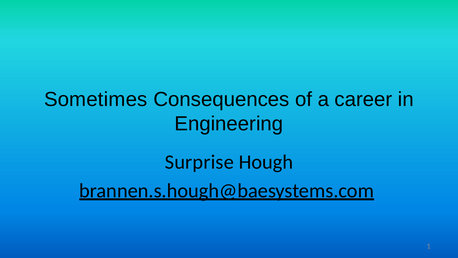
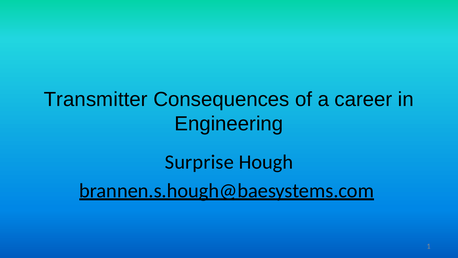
Sometimes: Sometimes -> Transmitter
